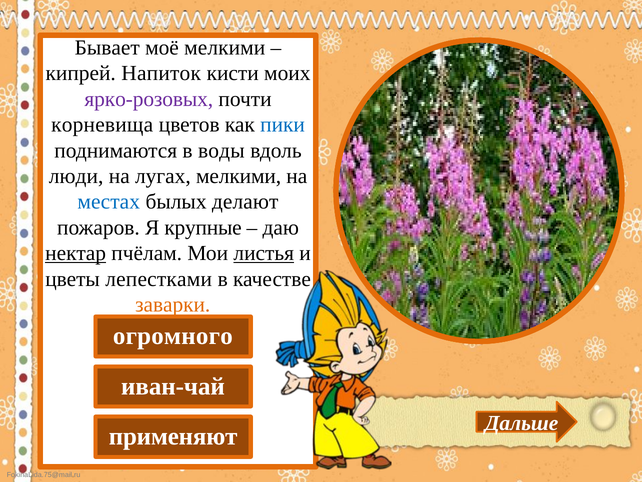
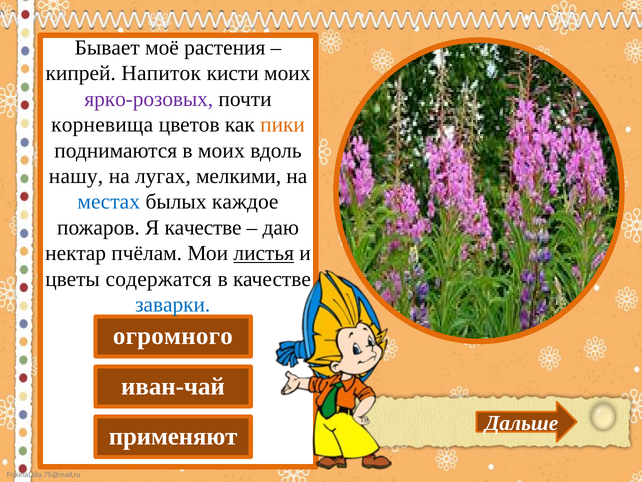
моё мелкими: мелкими -> растения
пики colour: blue -> orange
в воды: воды -> моих
люди: люди -> нашу
делают: делают -> каждое
Я крупные: крупные -> качестве
нектар underline: present -> none
лепестками: лепестками -> содержатся
заварки colour: orange -> blue
